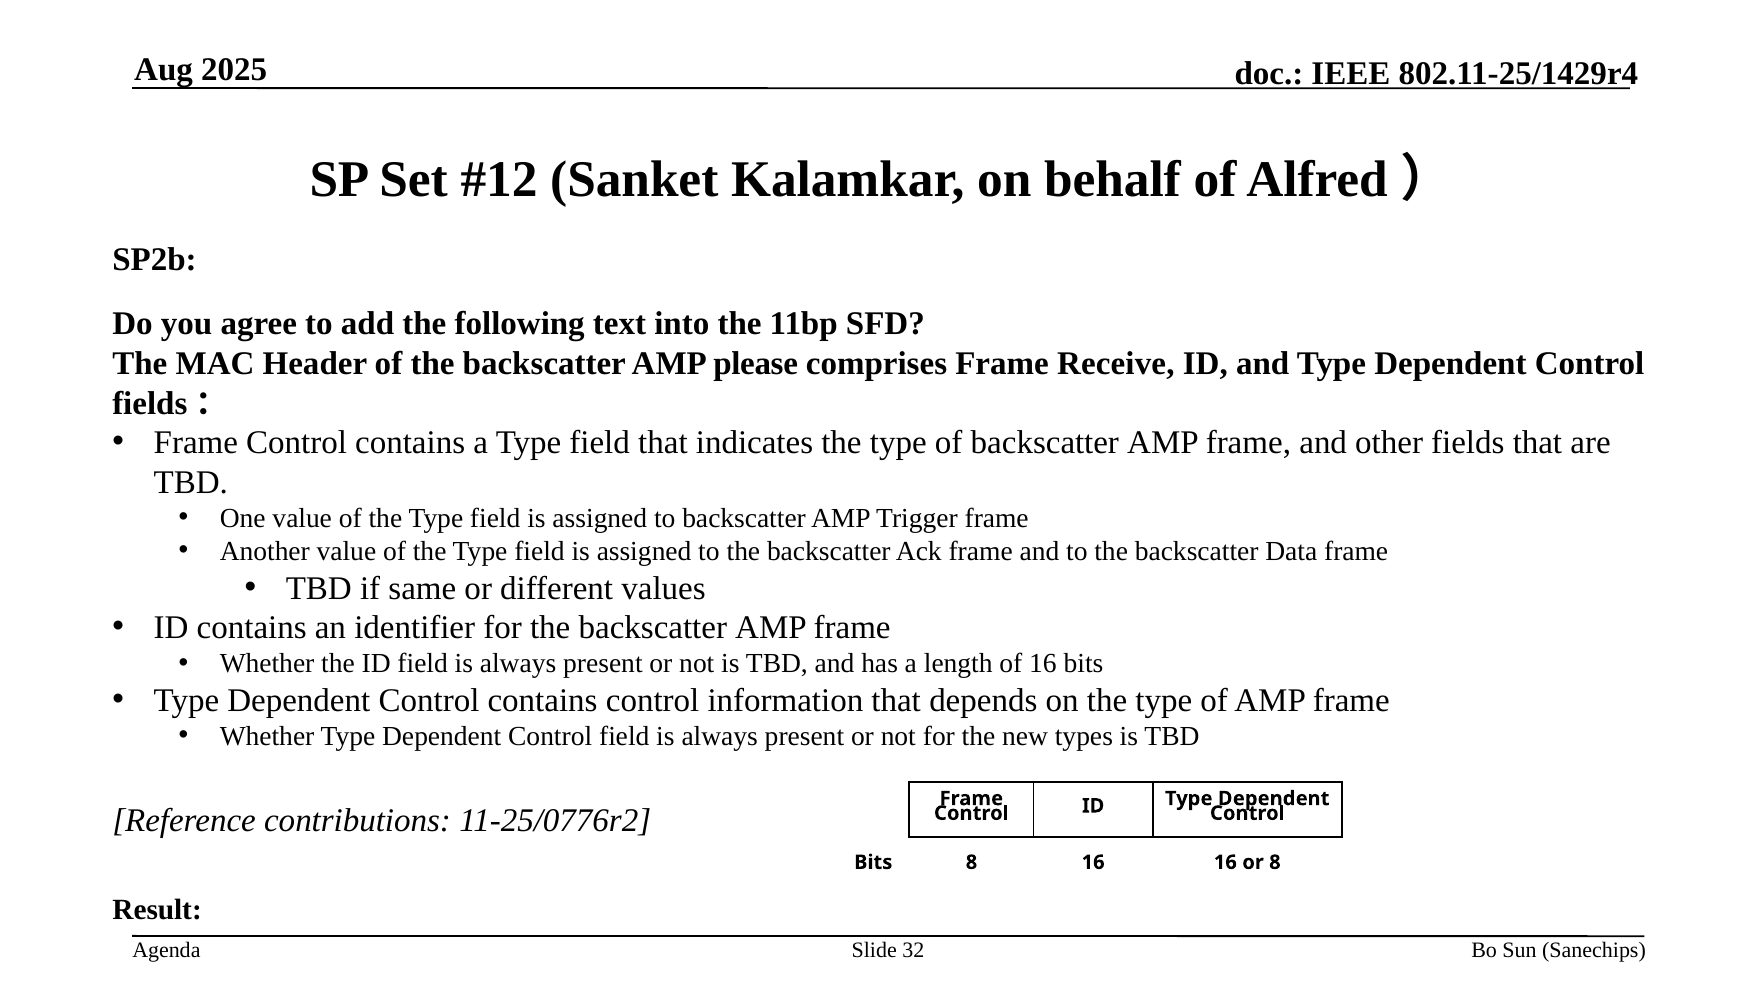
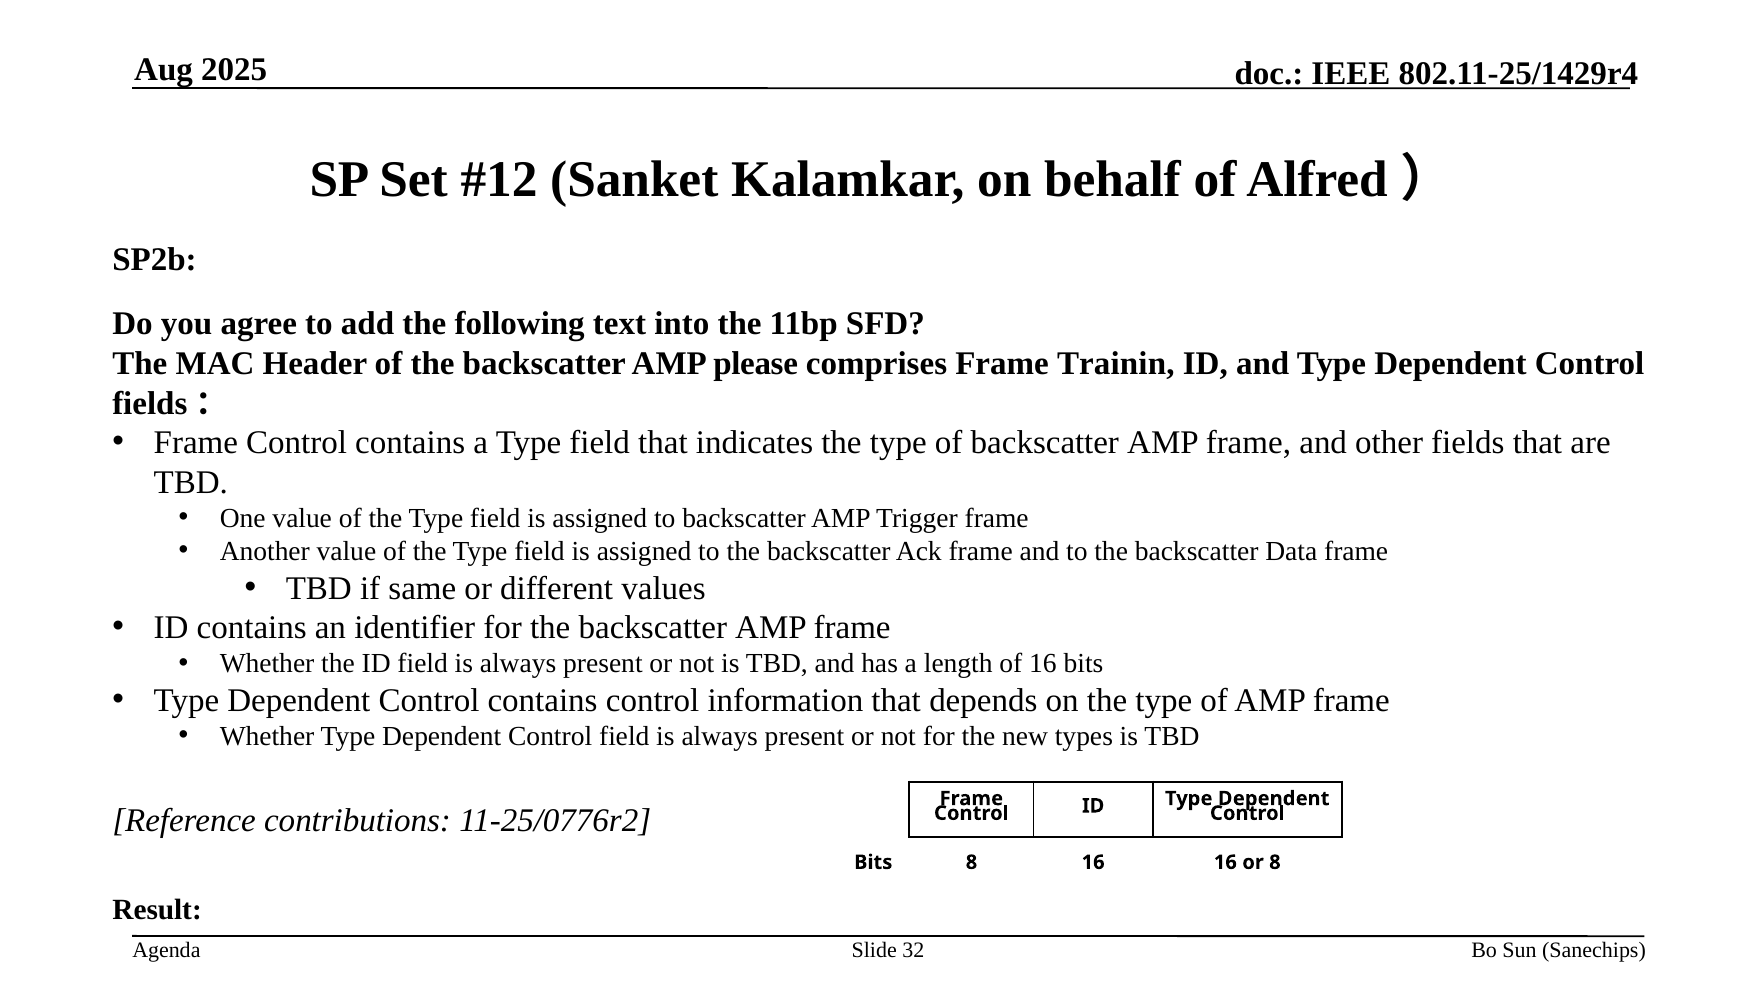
Receive: Receive -> Trainin
